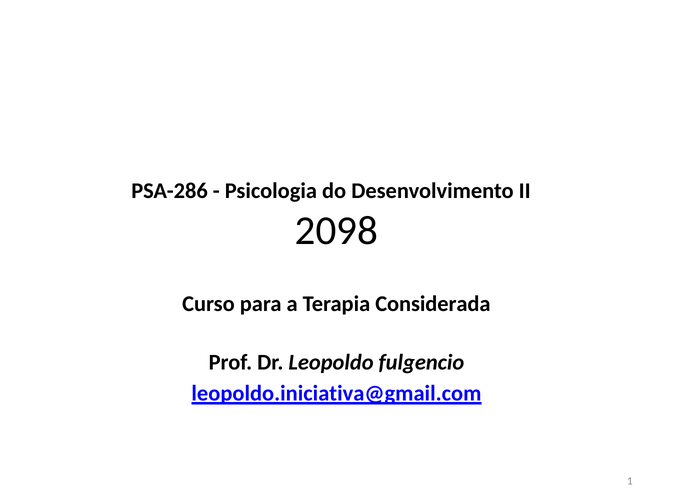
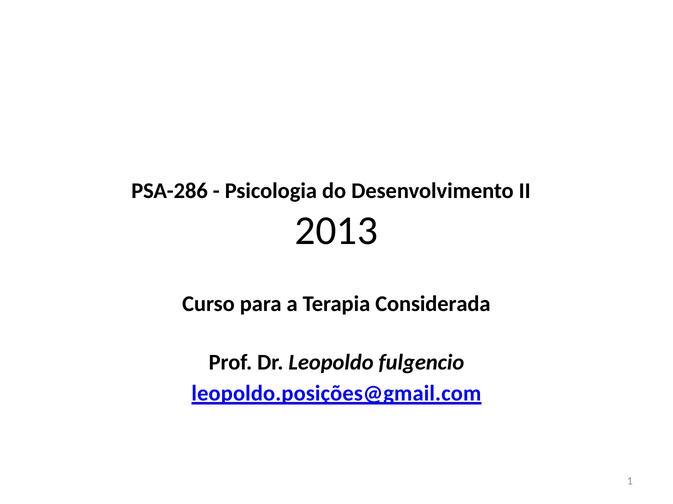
2098: 2098 -> 2013
leopoldo.iniciativa@gmail.com: leopoldo.iniciativa@gmail.com -> leopoldo.posições@gmail.com
